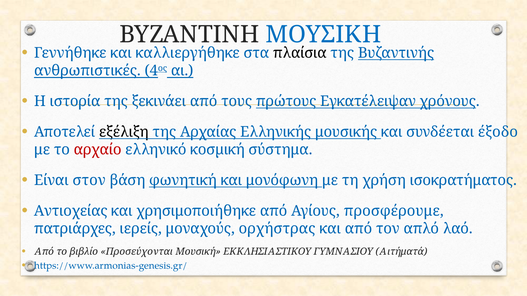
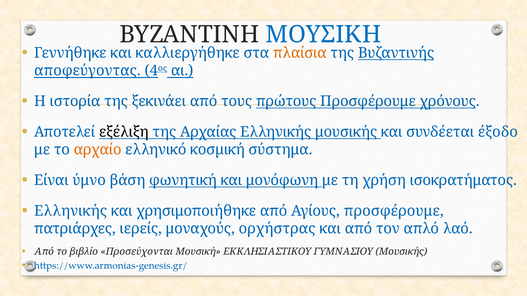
πλαίσια colour: black -> orange
ανθρωπιστικές: ανθρωπιστικές -> αποφεύγοντας
πρώτους Εγκατέλειψαν: Εγκατέλειψαν -> Προσφέρουμε
αρχαίο colour: red -> orange
στον: στον -> ύμνο
Αντιοχείας at (71, 211): Αντιοχείας -> Ελληνικής
ΓΥΜΝΑΣΙΟΥ Αιτήματά: Αιτήματά -> Μουσικής
